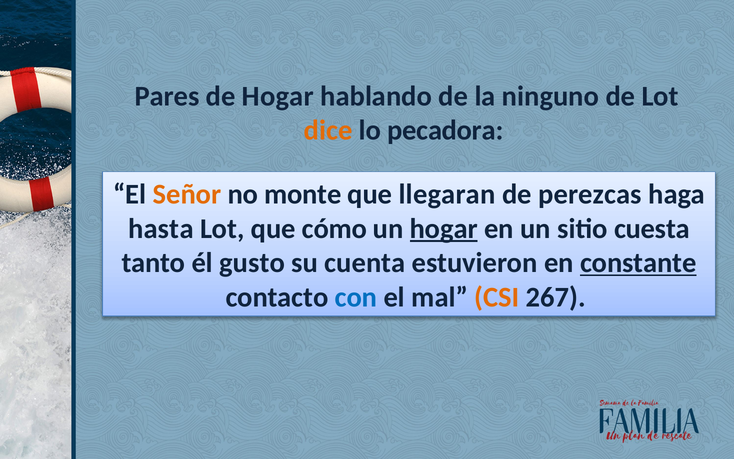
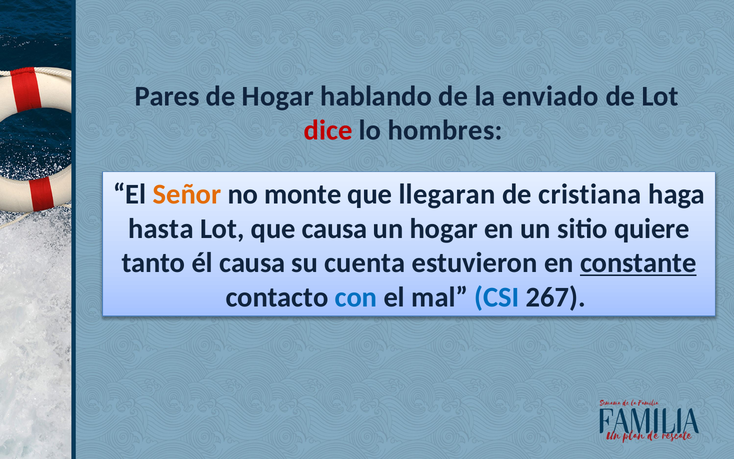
ninguno: ninguno -> enviado
dice colour: orange -> red
pecadora: pecadora -> hombres
perezcas: perezcas -> cristiana
que cómo: cómo -> causa
hogar at (444, 229) underline: present -> none
cuesta: cuesta -> quiere
él gusto: gusto -> causa
CSI colour: orange -> blue
